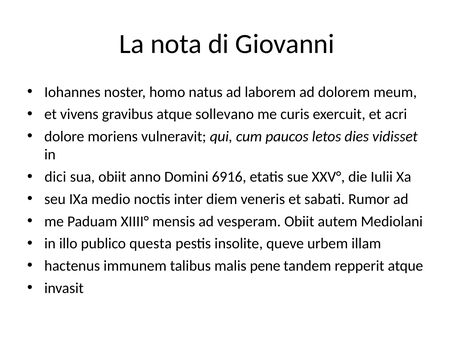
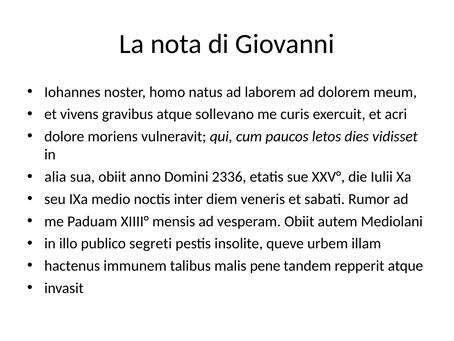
dici: dici -> alia
6916: 6916 -> 2336
questa: questa -> segreti
